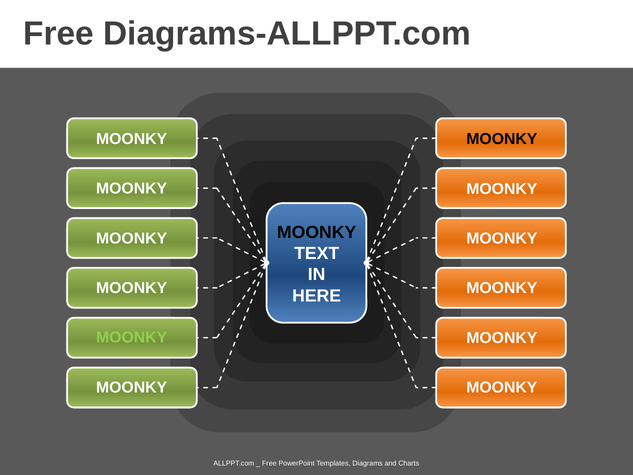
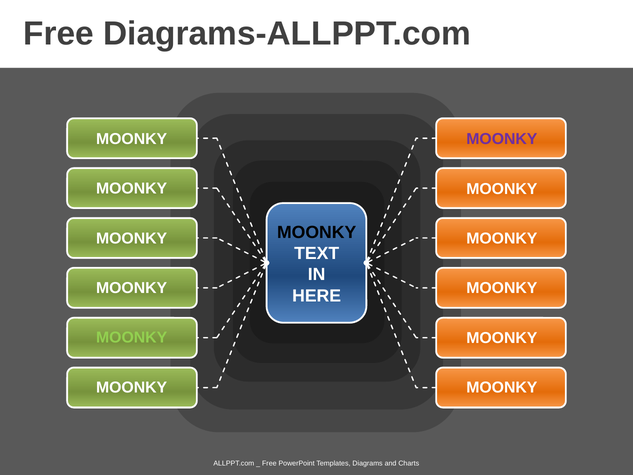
MOONKY at (502, 139) colour: black -> purple
